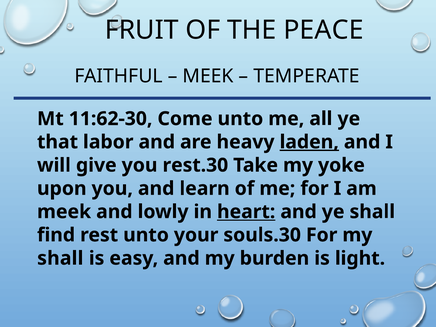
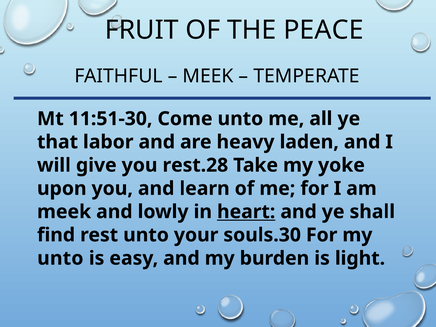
11:62-30: 11:62-30 -> 11:51-30
laden underline: present -> none
rest.30: rest.30 -> rest.28
shall at (60, 258): shall -> unto
